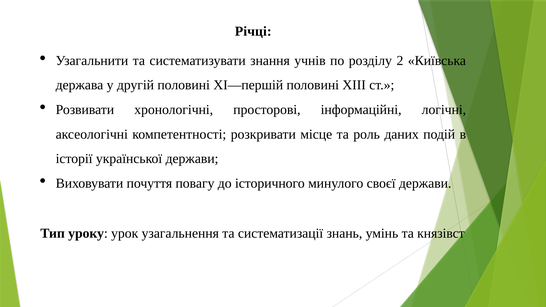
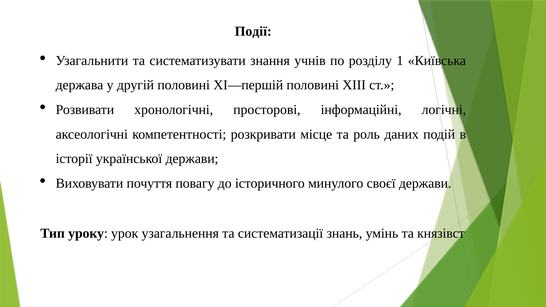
Річці: Річці -> Події
2: 2 -> 1
